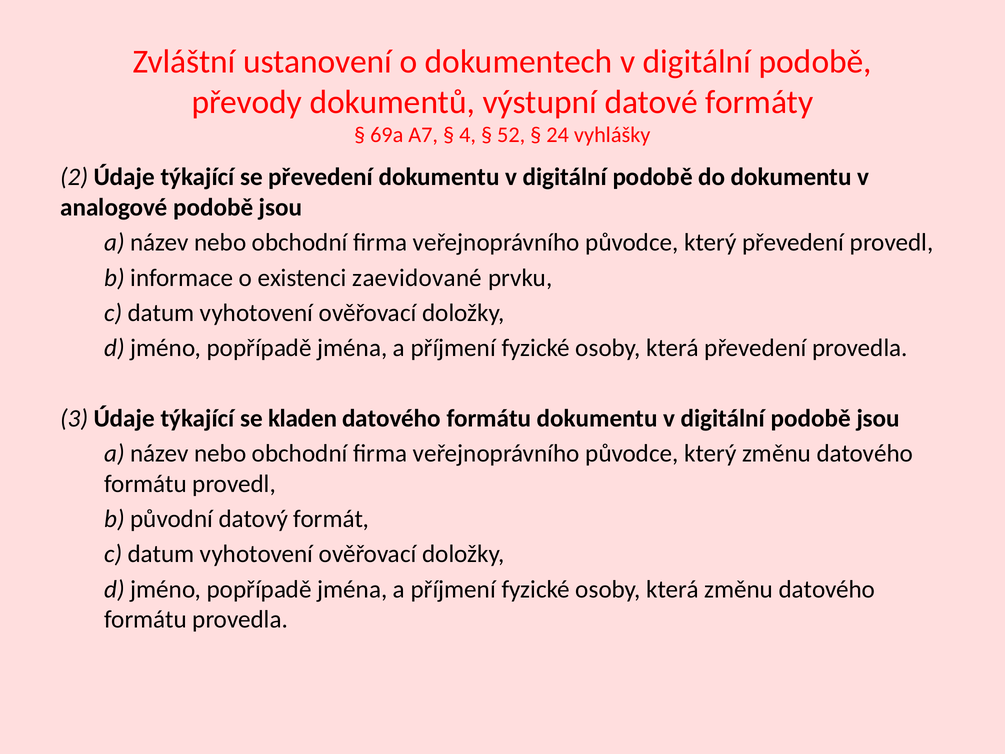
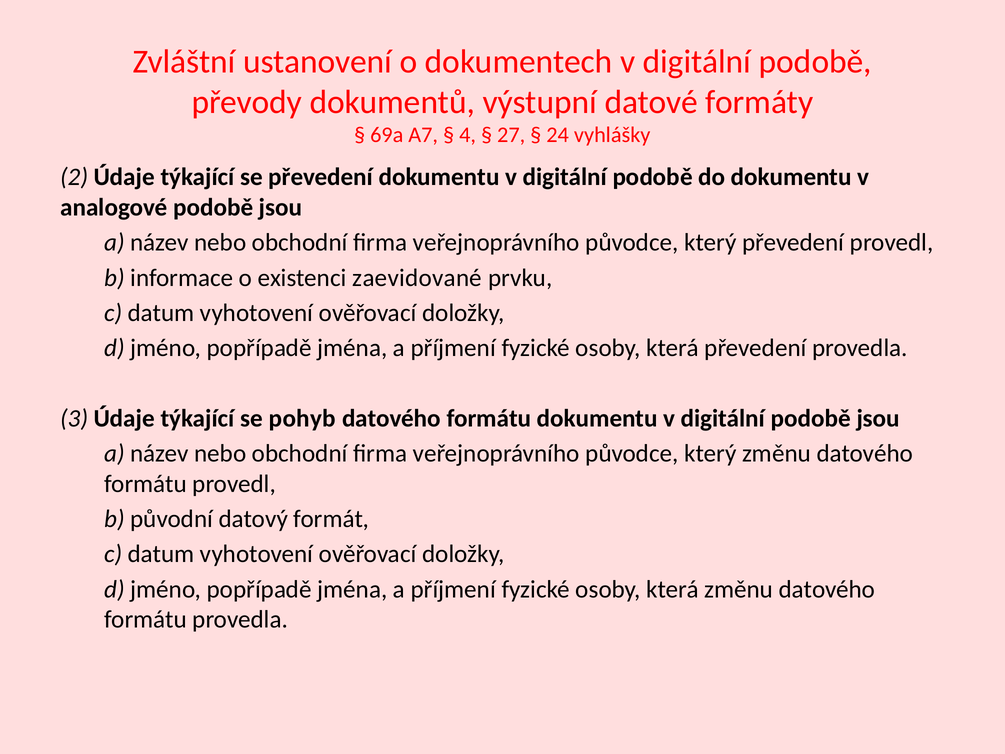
52: 52 -> 27
kladen: kladen -> pohyb
